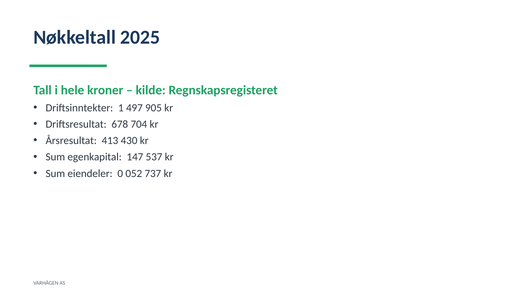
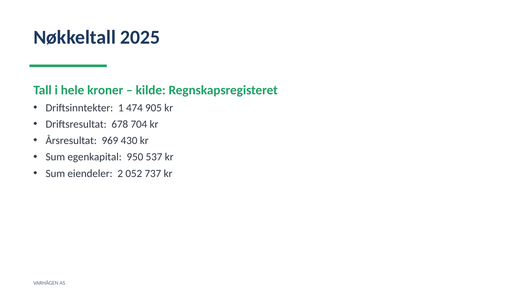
497: 497 -> 474
413: 413 -> 969
147: 147 -> 950
0: 0 -> 2
